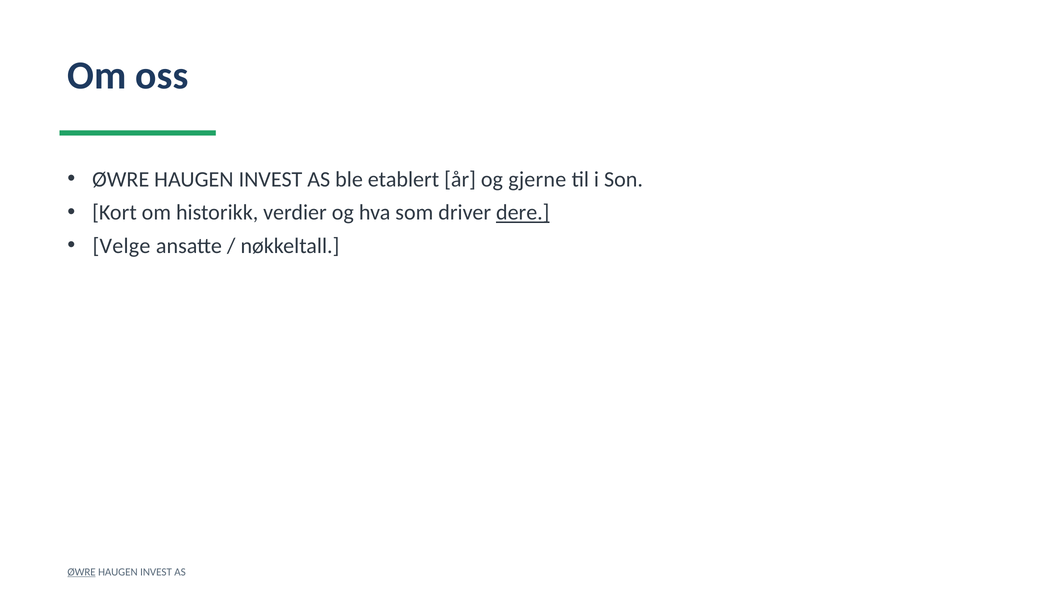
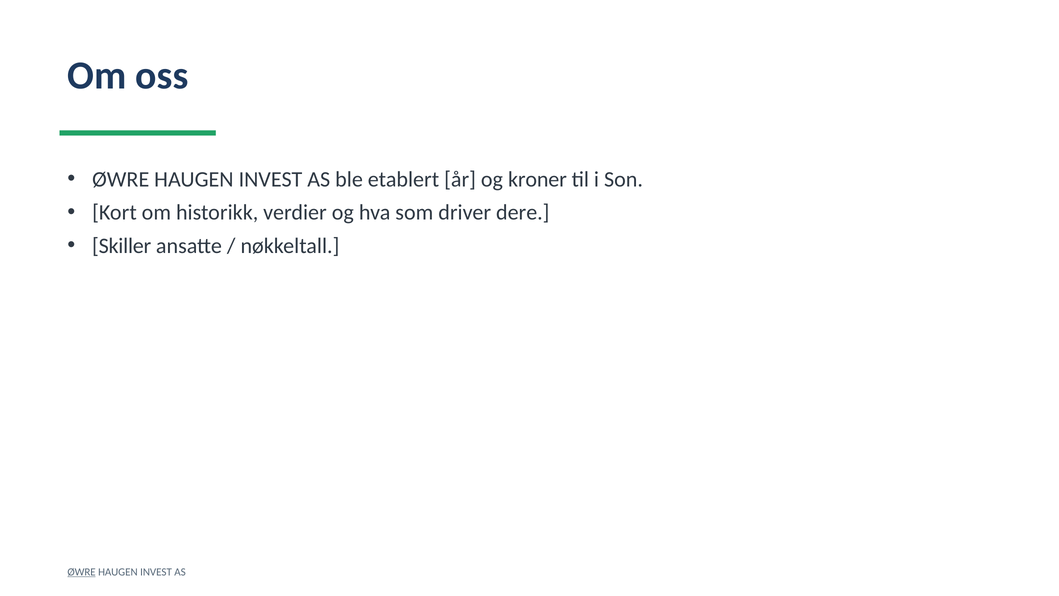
gjerne: gjerne -> kroner
dere underline: present -> none
Velge: Velge -> Skiller
